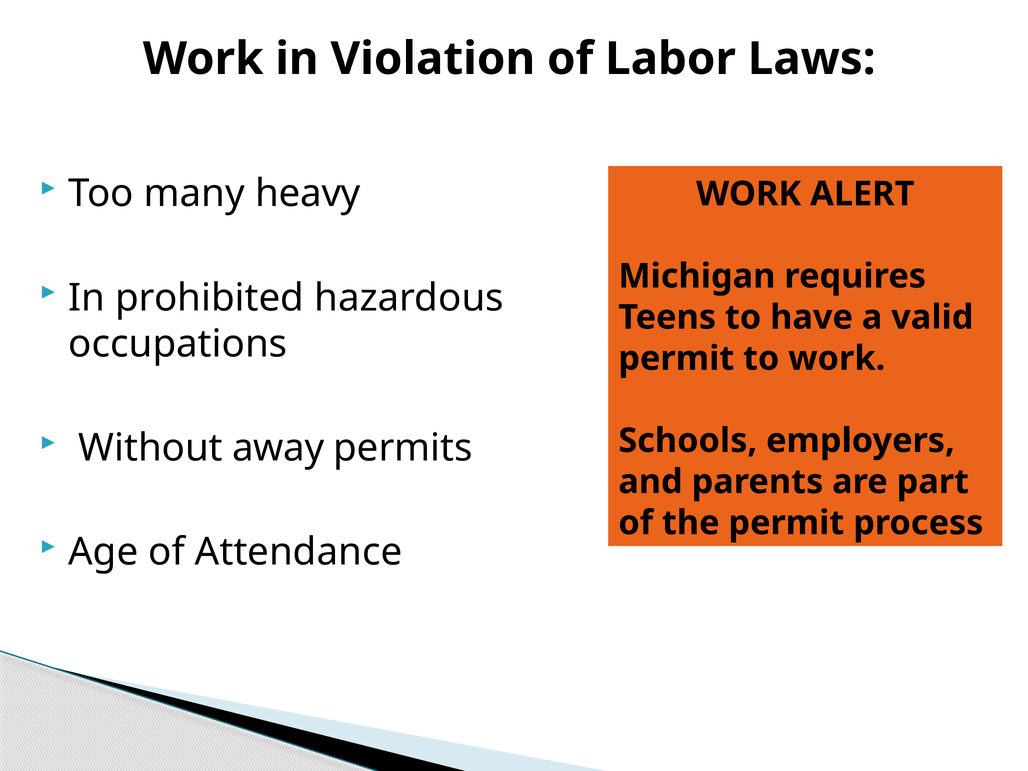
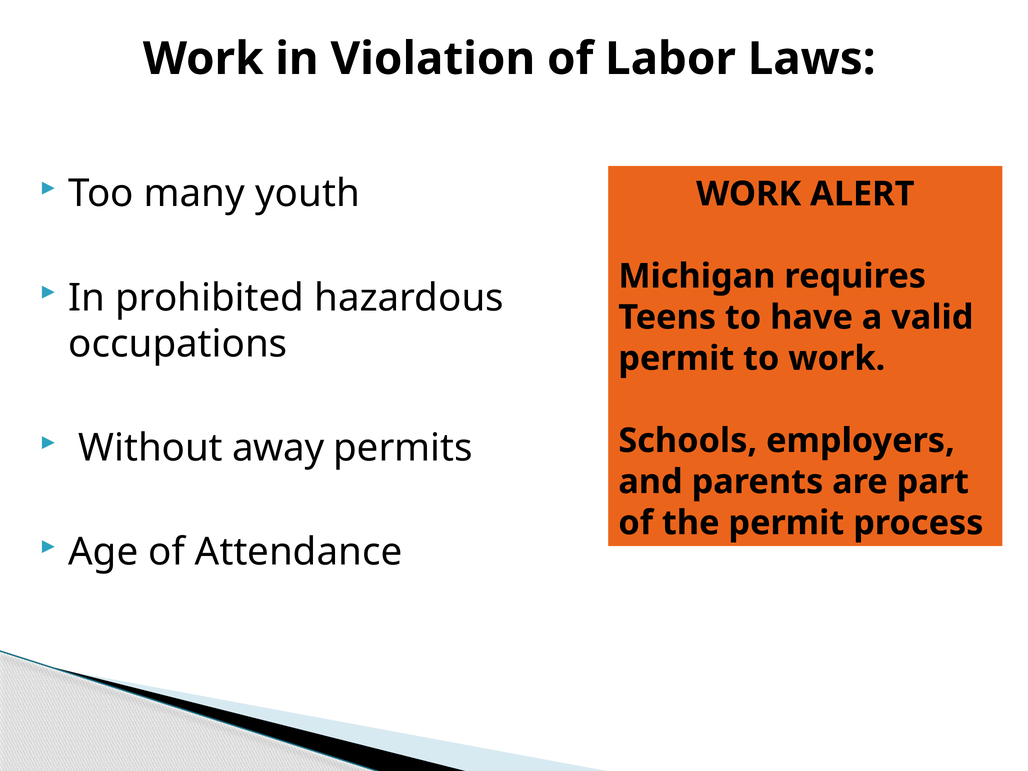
heavy: heavy -> youth
